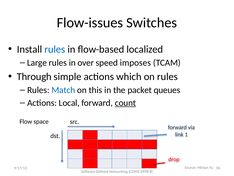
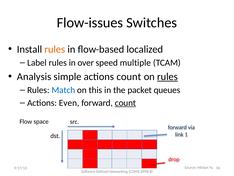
rules at (55, 49) colour: blue -> orange
Large: Large -> Label
imposes: imposes -> multiple
Through: Through -> Analysis
actions which: which -> count
rules at (167, 76) underline: none -> present
Local: Local -> Even
